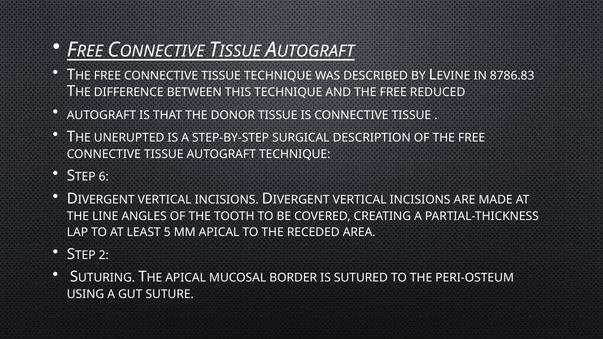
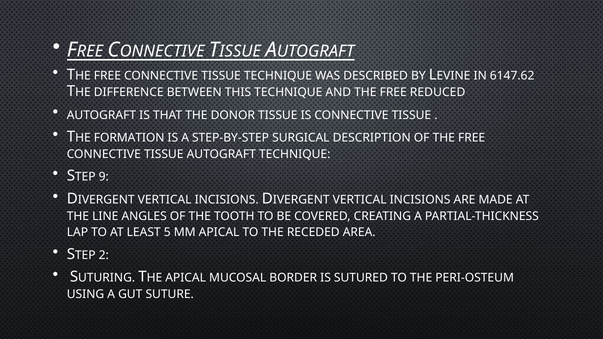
8786.83: 8786.83 -> 6147.62
UNERUPTED: UNERUPTED -> FORMATION
6: 6 -> 9
